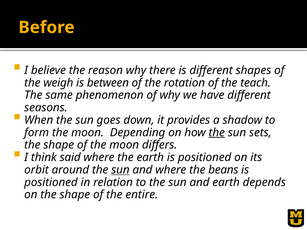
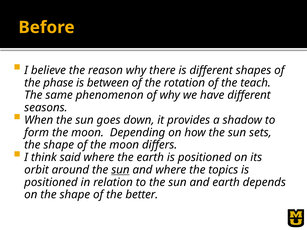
weigh: weigh -> phase
the at (217, 133) underline: present -> none
beans: beans -> topics
entire: entire -> better
